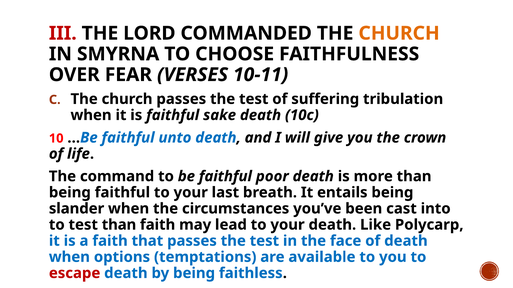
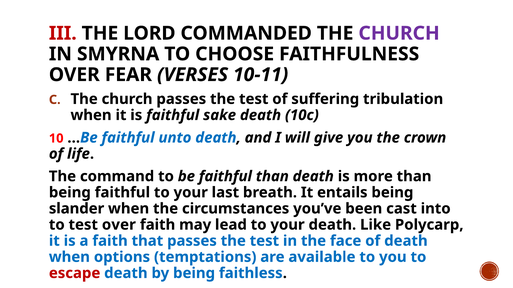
CHURCH at (399, 33) colour: orange -> purple
faithful poor: poor -> than
test than: than -> over
